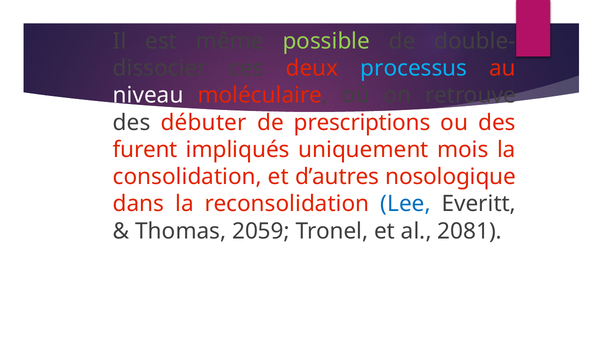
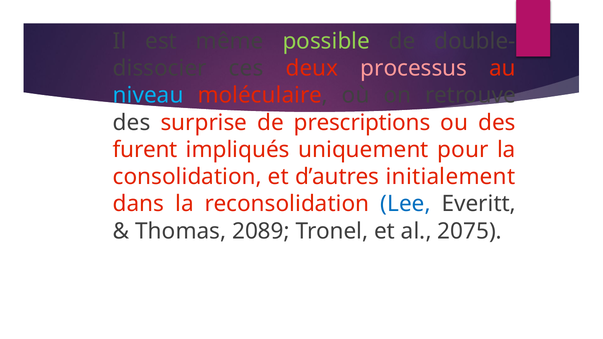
processus colour: light blue -> pink
niveau colour: white -> light blue
débuter: débuter -> surprise
mois: mois -> pour
nosologique: nosologique -> initialement
2059: 2059 -> 2089
2081: 2081 -> 2075
